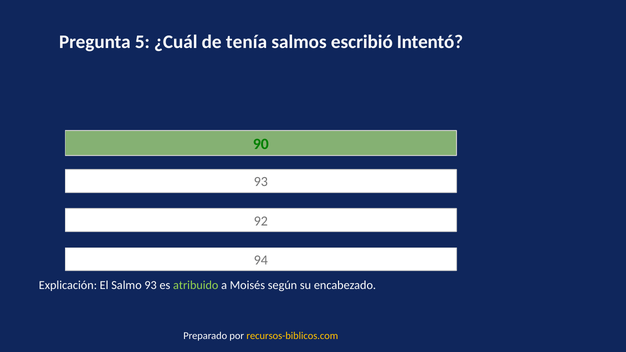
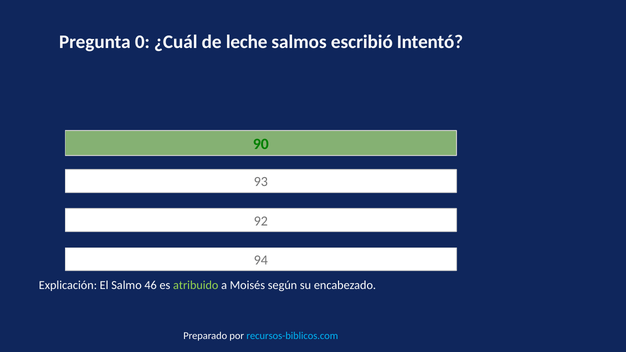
5: 5 -> 0
tenía: tenía -> leche
Salmo 93: 93 -> 46
recursos-biblicos.com colour: yellow -> light blue
